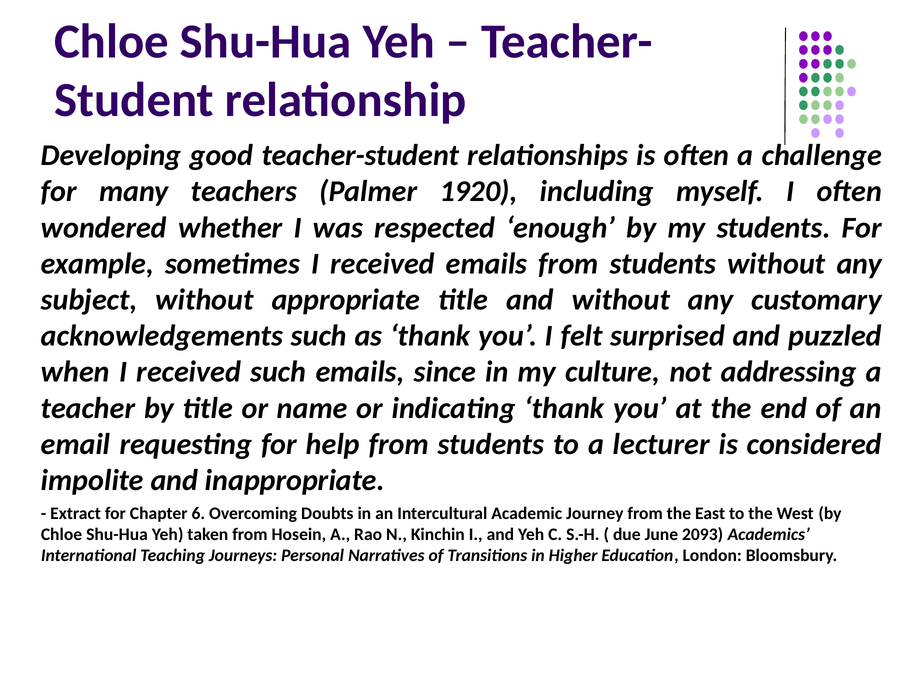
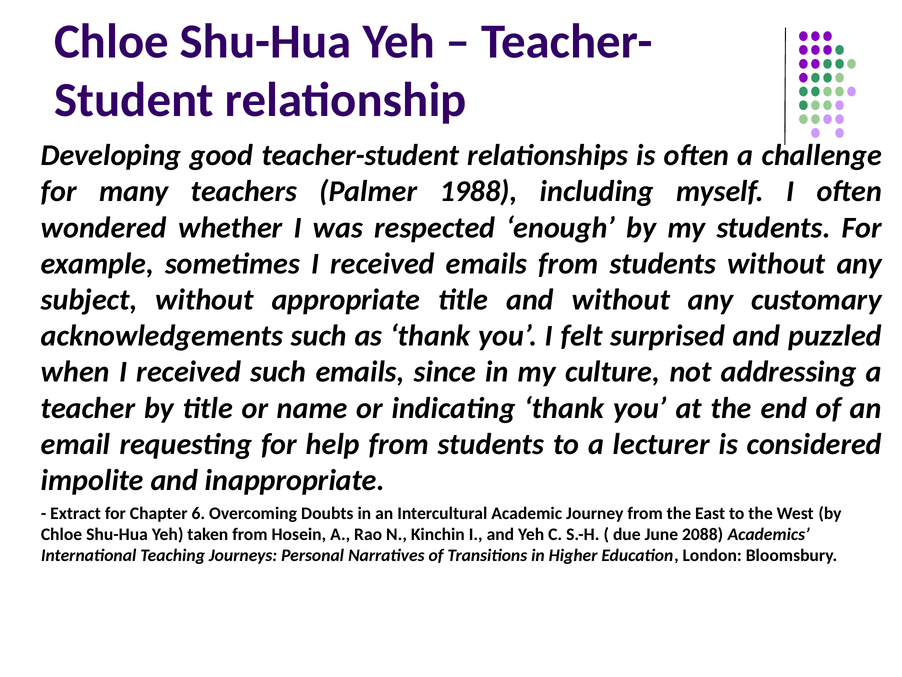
1920: 1920 -> 1988
2093: 2093 -> 2088
